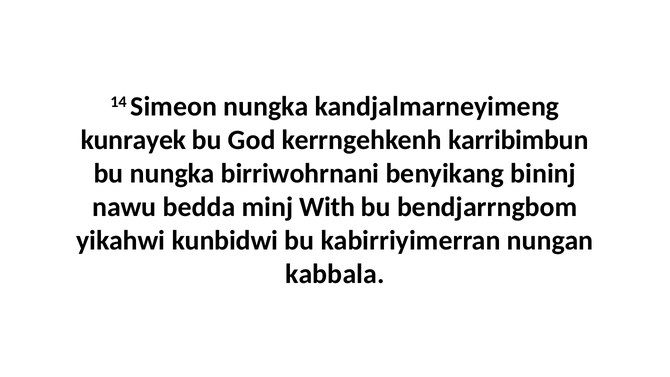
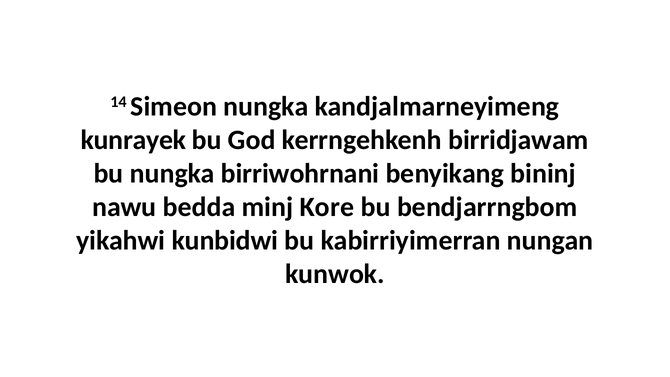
karribimbun: karribimbun -> birridjawam
With: With -> Kore
kabbala: kabbala -> kunwok
